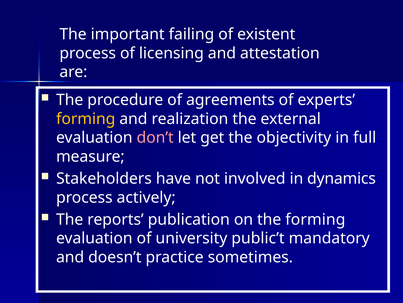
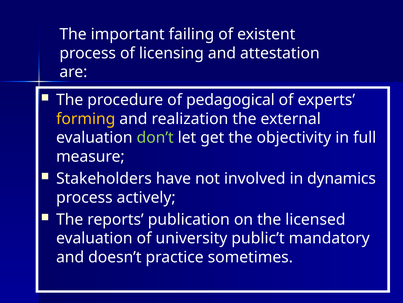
agreements: agreements -> pedagogical
don’t colour: pink -> light green
the forming: forming -> licensed
